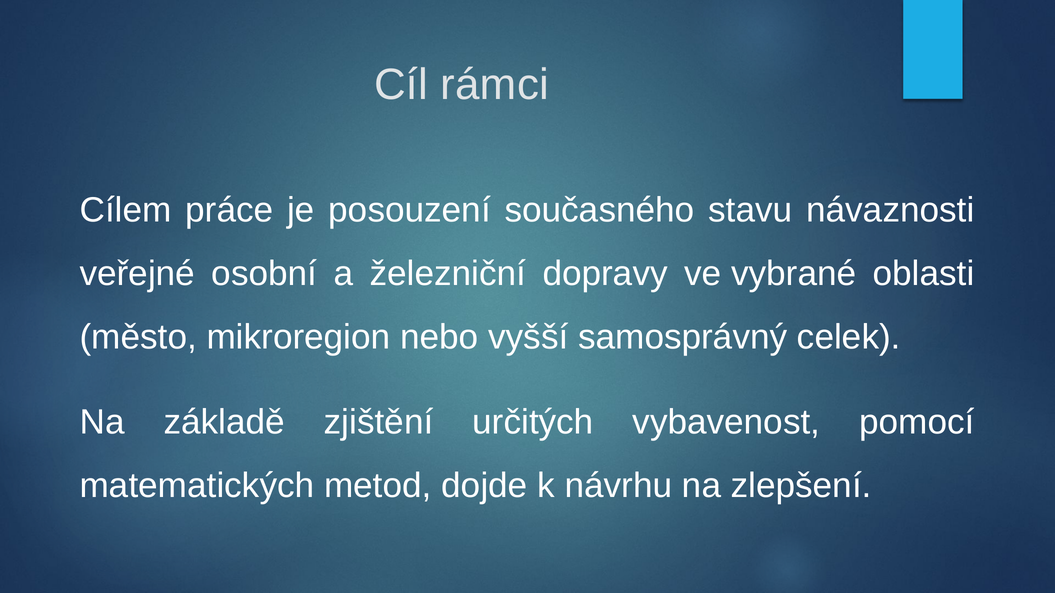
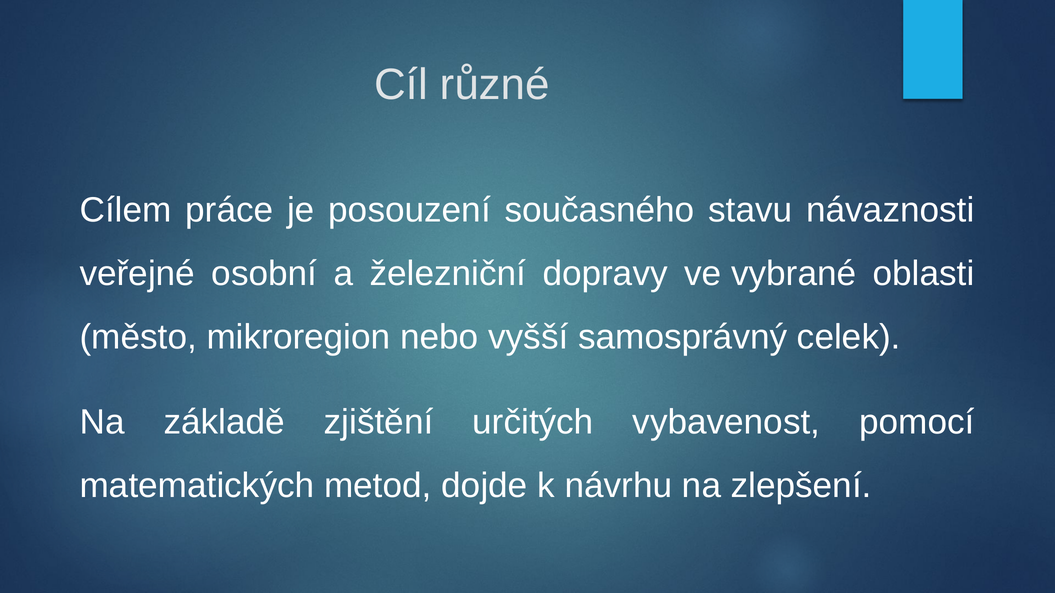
rámci: rámci -> různé
